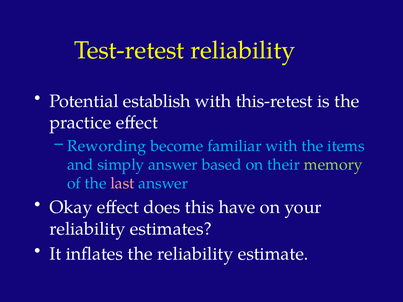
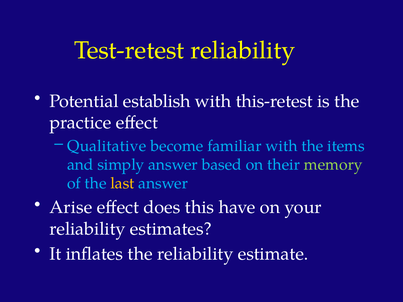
Rewording: Rewording -> Qualitative
last colour: pink -> yellow
Okay: Okay -> Arise
